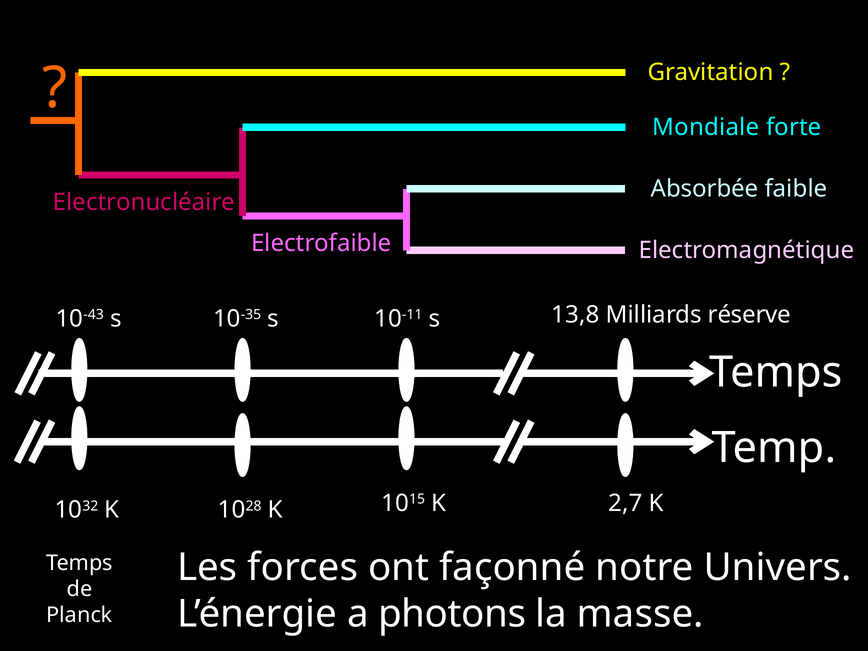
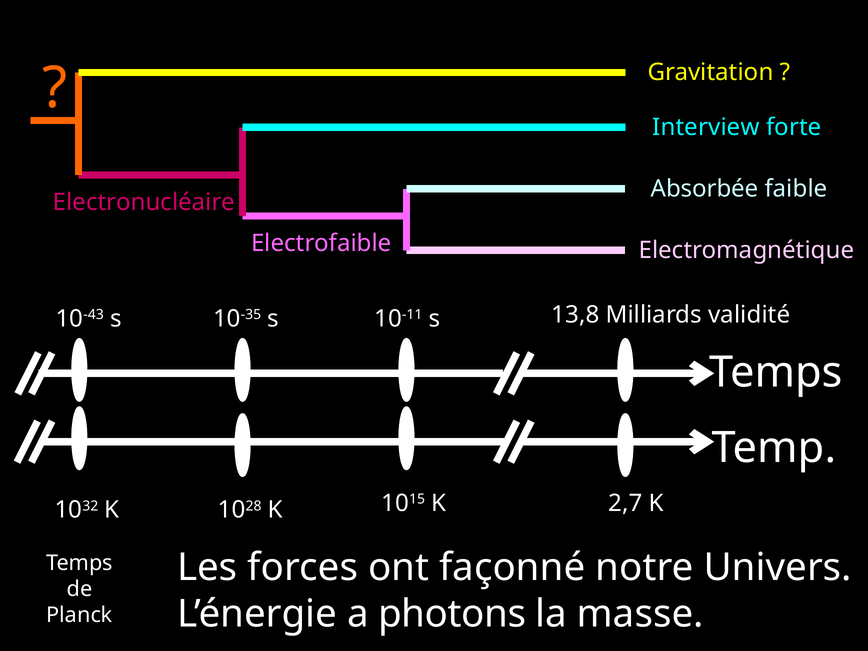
Mondiale: Mondiale -> Interview
réserve: réserve -> validité
